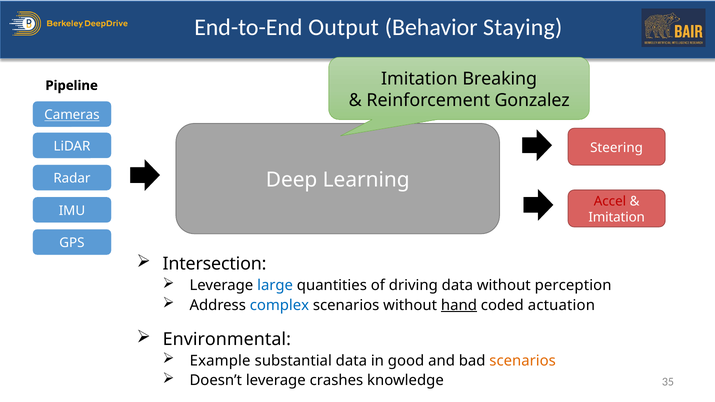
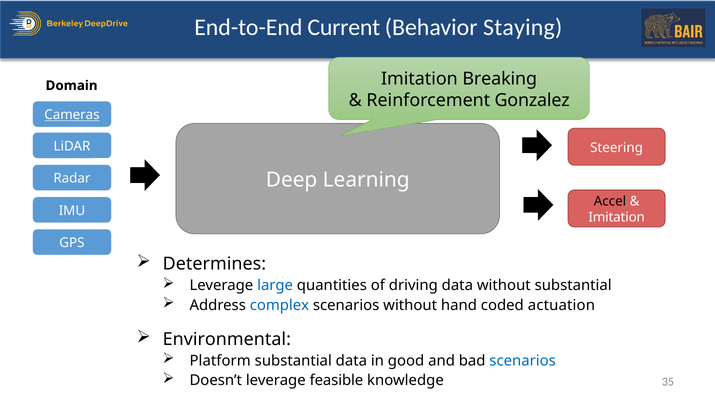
Output: Output -> Current
Pipeline: Pipeline -> Domain
Accel colour: red -> black
Intersection: Intersection -> Determines
without perception: perception -> substantial
hand underline: present -> none
Example: Example -> Platform
scenarios at (523, 361) colour: orange -> blue
crashes: crashes -> feasible
